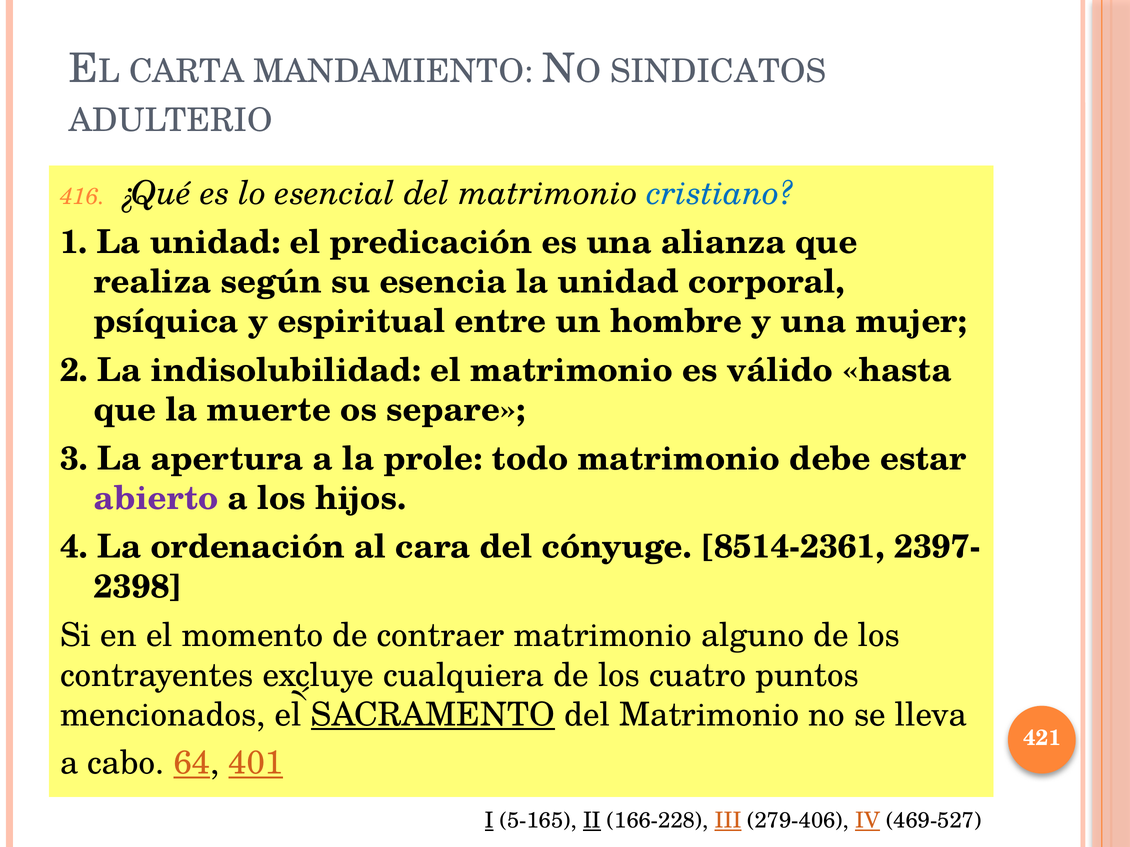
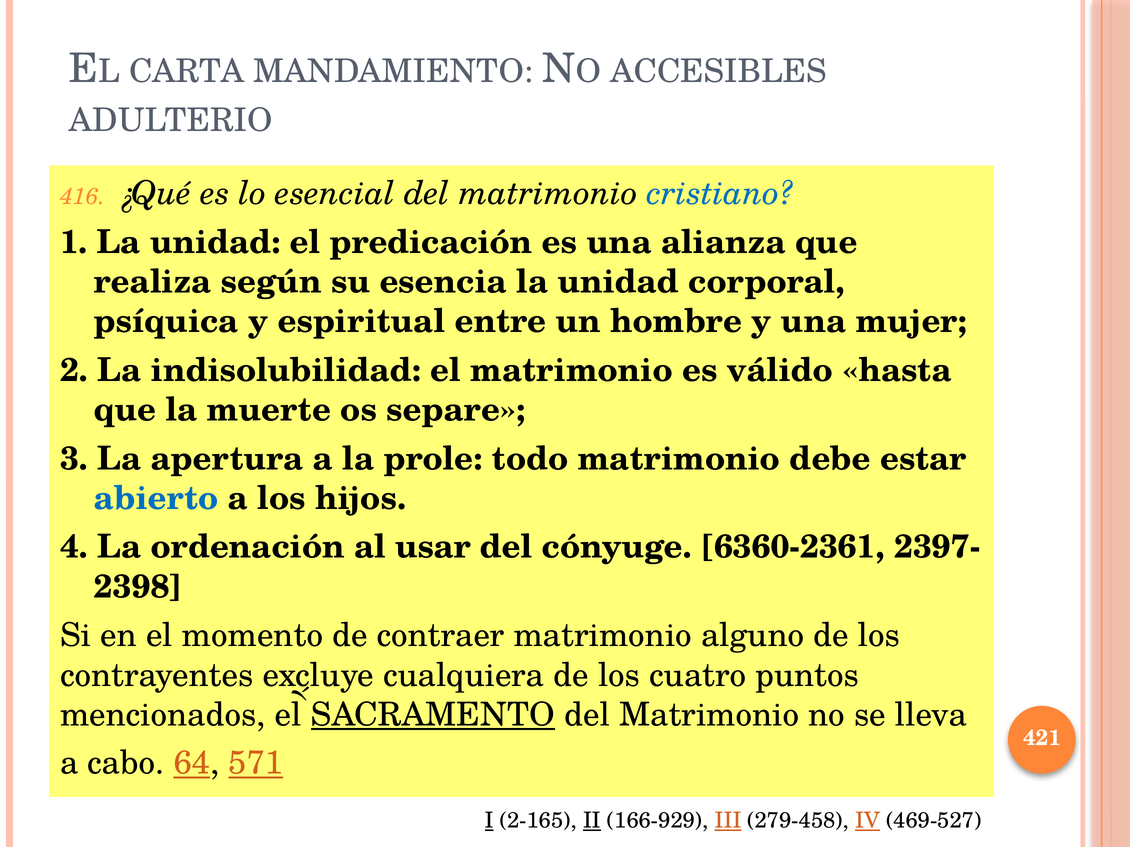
SINDICATOS: SINDICATOS -> ACCESIBLES
abierto colour: purple -> blue
cara: cara -> usar
8514-2361: 8514-2361 -> 6360-2361
401: 401 -> 571
5-165: 5-165 -> 2-165
166-228: 166-228 -> 166-929
279-406: 279-406 -> 279-458
